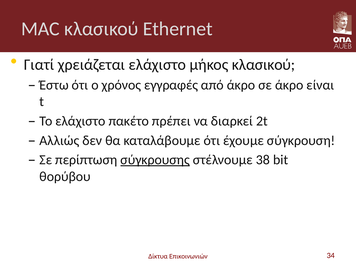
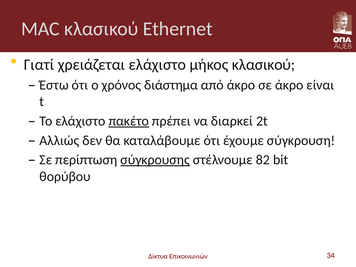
εγγραφές: εγγραφές -> διάστημα
πακέτο underline: none -> present
38: 38 -> 82
